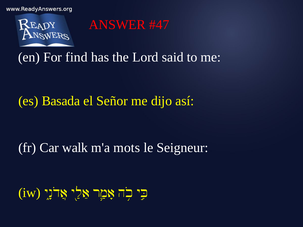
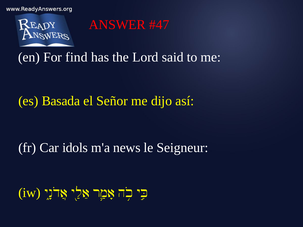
walk: walk -> idols
mots: mots -> news
